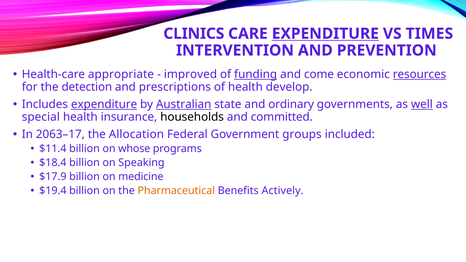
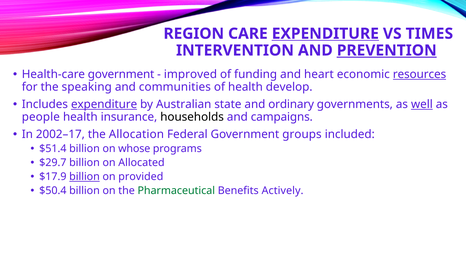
CLINICS: CLINICS -> REGION
PREVENTION underline: none -> present
Health-care appropriate: appropriate -> government
funding underline: present -> none
come: come -> heart
detection: detection -> speaking
prescriptions: prescriptions -> communities
Australian underline: present -> none
special: special -> people
committed: committed -> campaigns
2063–17: 2063–17 -> 2002–17
$11.4: $11.4 -> $51.4
$18.4: $18.4 -> $29.7
Speaking: Speaking -> Allocated
billion at (85, 177) underline: none -> present
medicine: medicine -> provided
$19.4: $19.4 -> $50.4
Pharmaceutical colour: orange -> green
